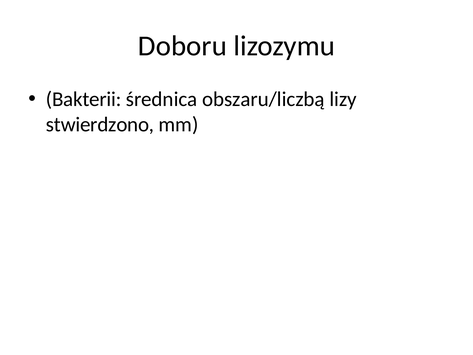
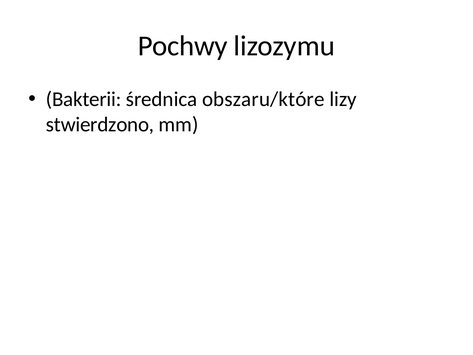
Doboru: Doboru -> Pochwy
obszaru/liczbą: obszaru/liczbą -> obszaru/które
